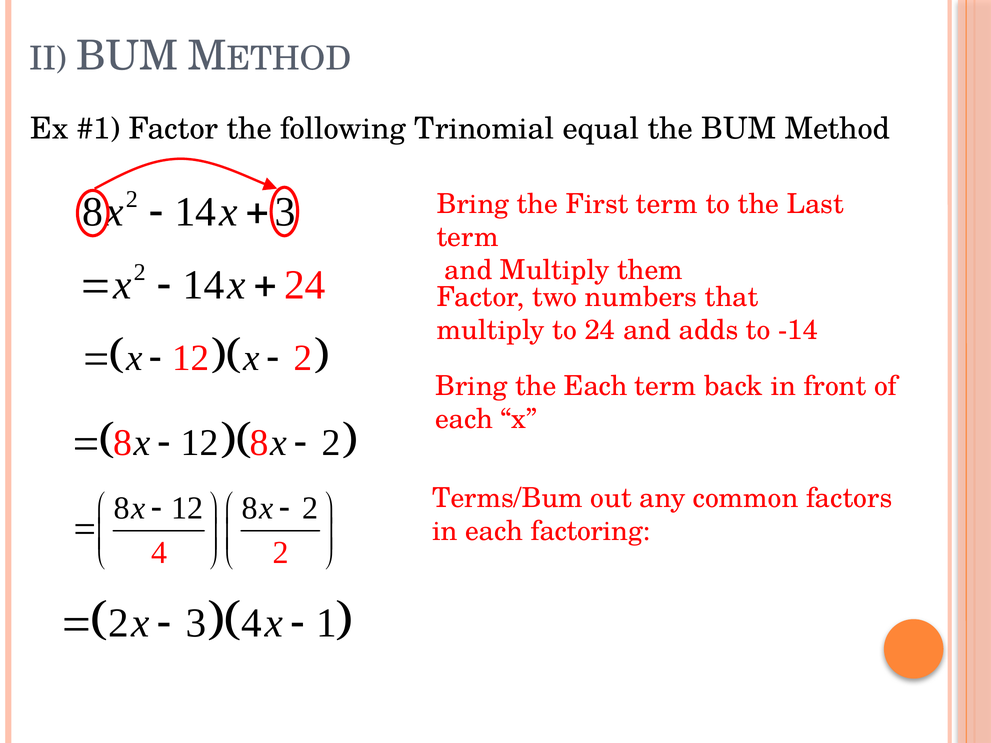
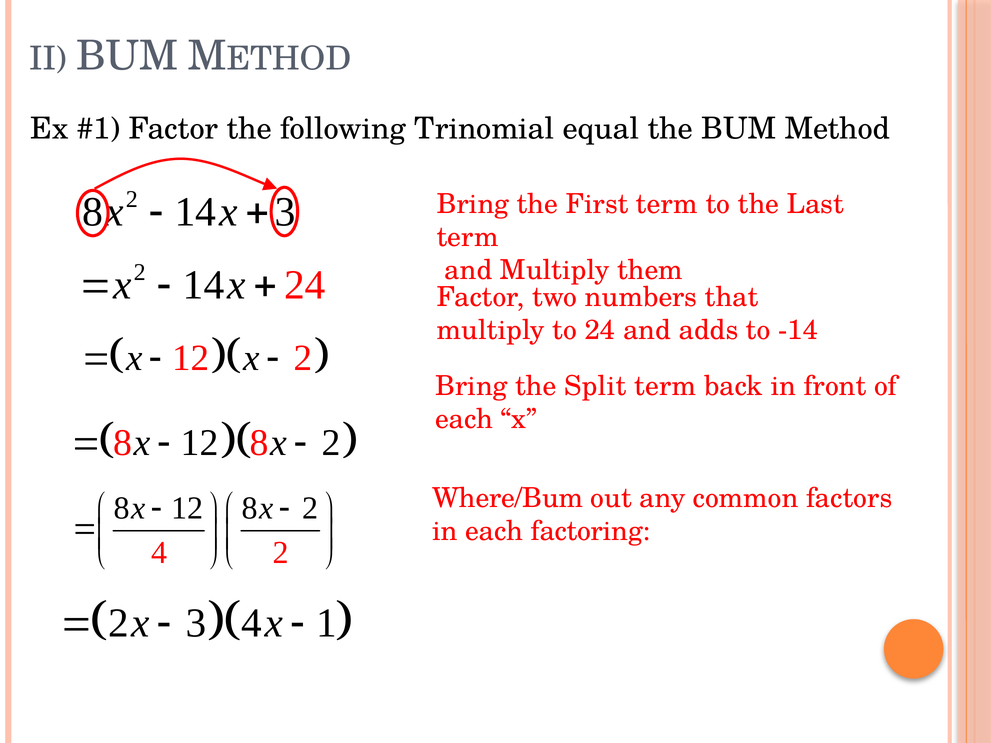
the Each: Each -> Split
Terms/Bum: Terms/Bum -> Where/Bum
